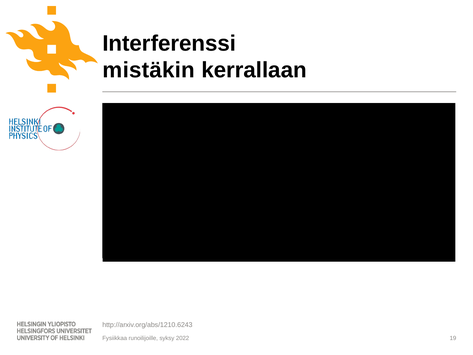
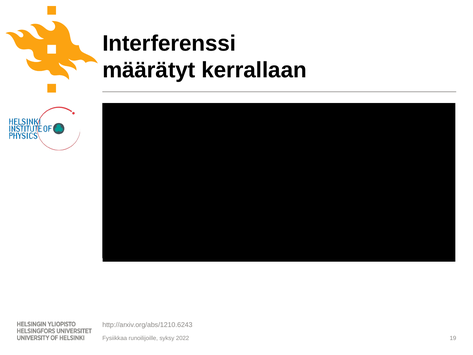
mistäkin: mistäkin -> määrätyt
